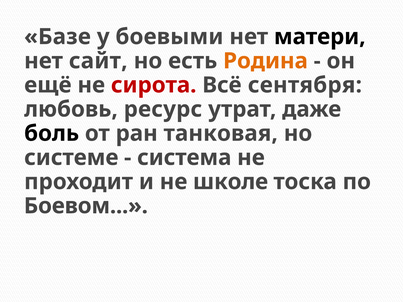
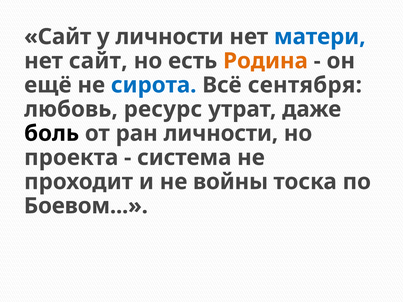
Базе at (58, 37): Базе -> Сайт
у боевыми: боевыми -> личности
матери colour: black -> blue
сирота colour: red -> blue
ран танковая: танковая -> личности
системе: системе -> проекта
школе: школе -> войны
